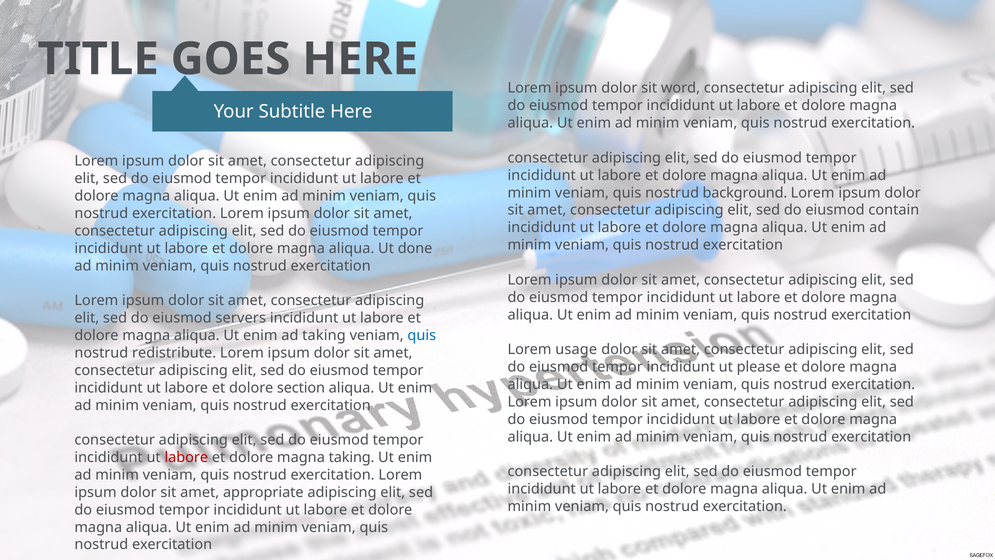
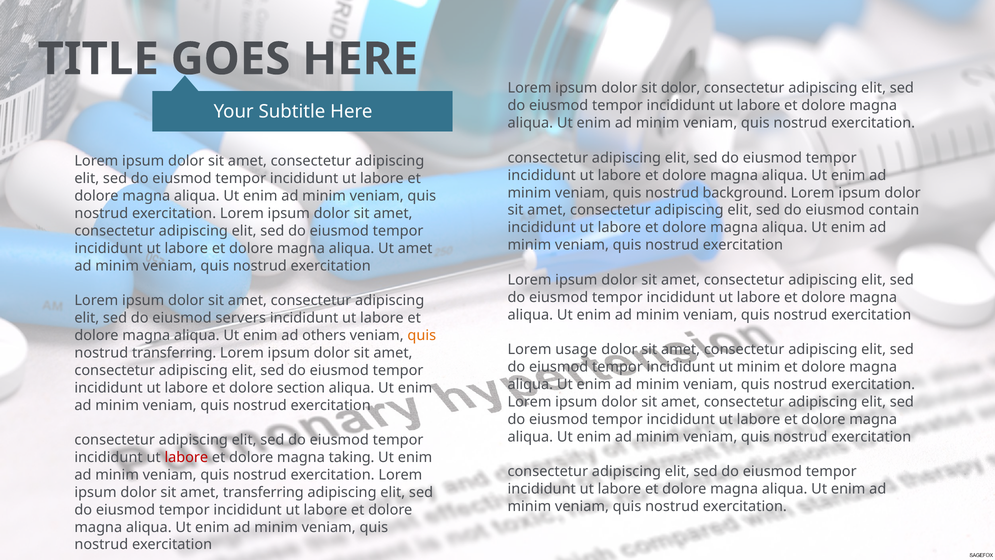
sit word: word -> dolor
Ut done: done -> amet
ad taking: taking -> others
quis at (422, 335) colour: blue -> orange
nostrud redistribute: redistribute -> transferring
ut please: please -> minim
amet appropriate: appropriate -> transferring
